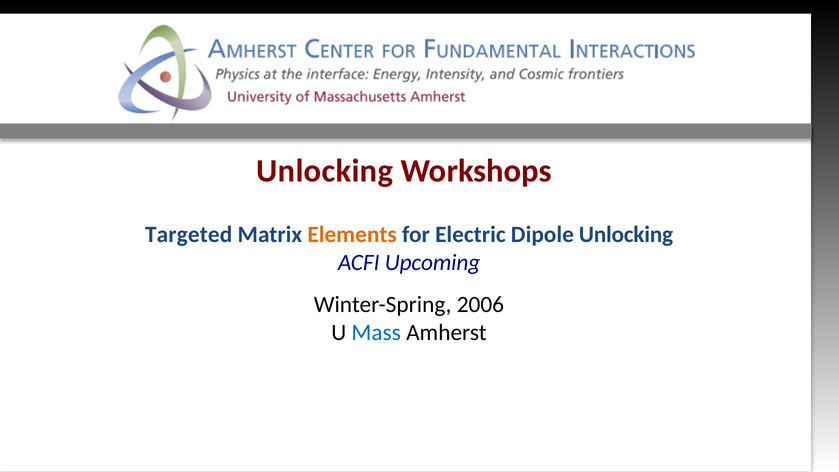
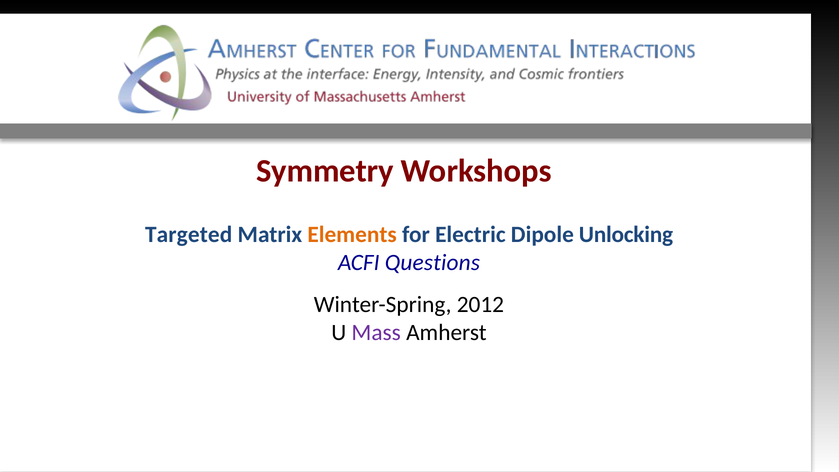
Unlocking at (325, 171): Unlocking -> Symmetry
Upcoming: Upcoming -> Questions
2006: 2006 -> 2012
Mass colour: blue -> purple
